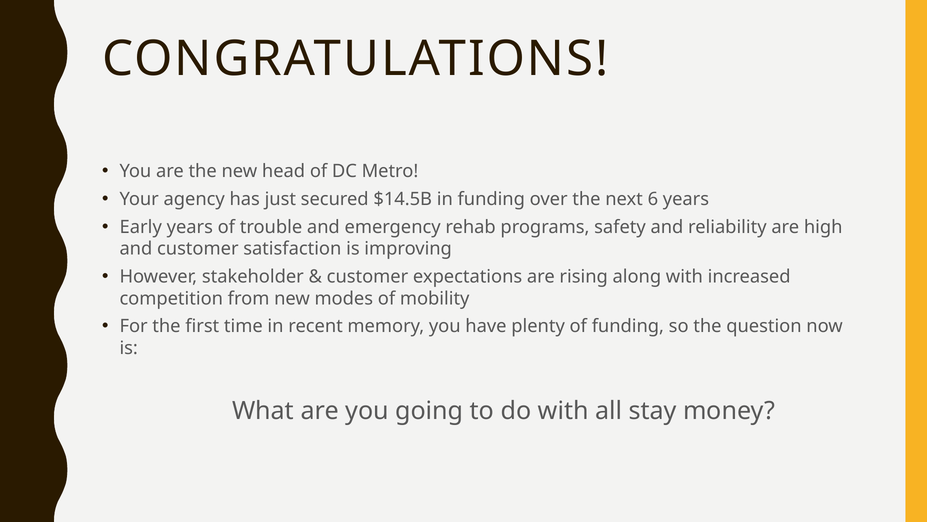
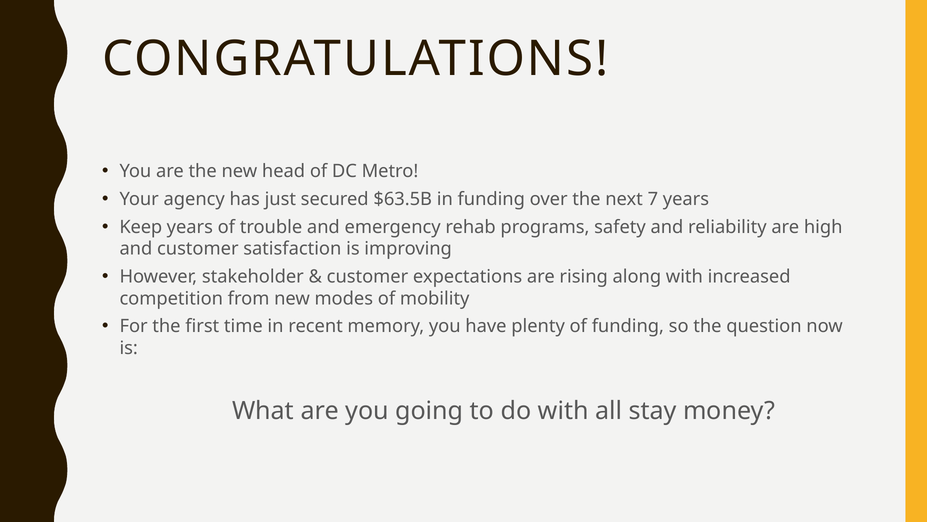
$14.5B: $14.5B -> $63.5B
6: 6 -> 7
Early: Early -> Keep
